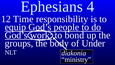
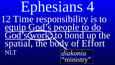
groups: groups -> spatial
Under: Under -> Effort
